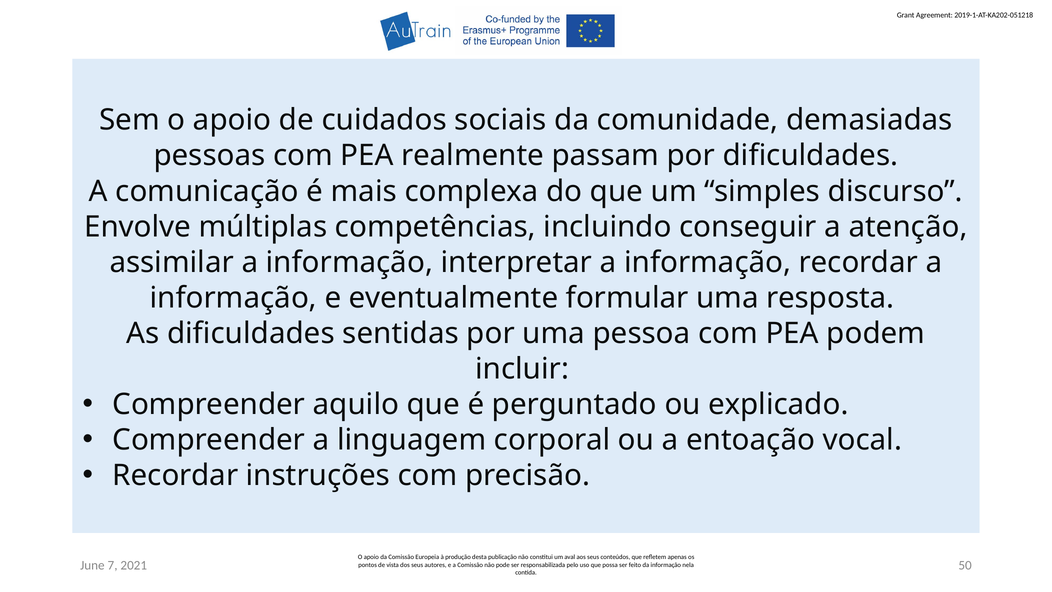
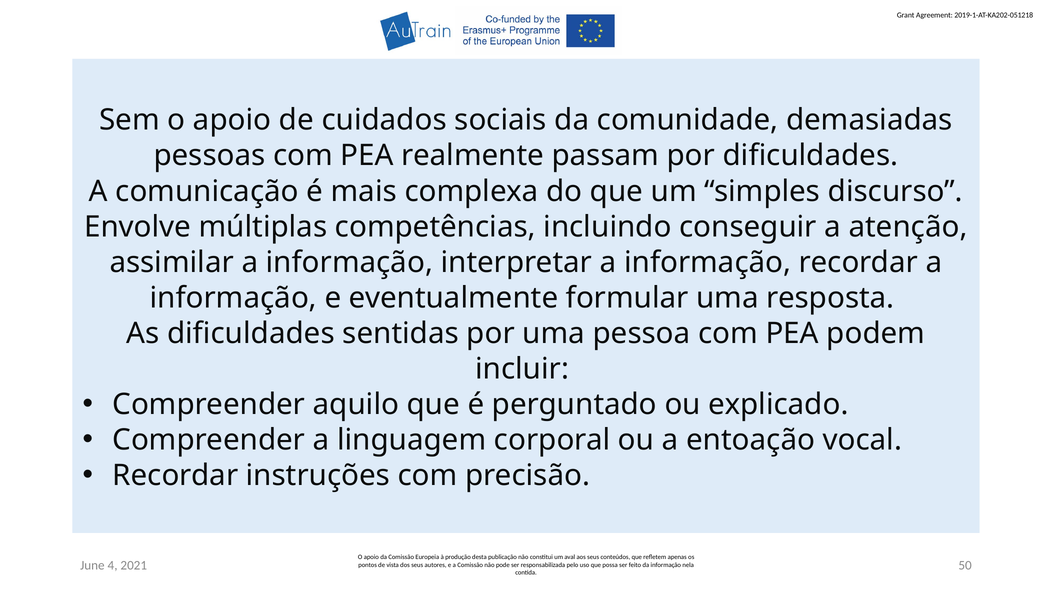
7: 7 -> 4
